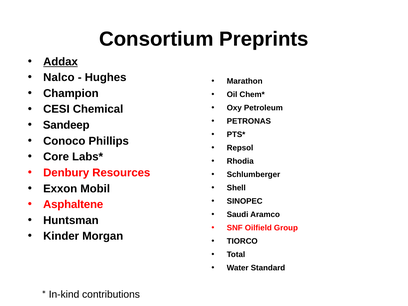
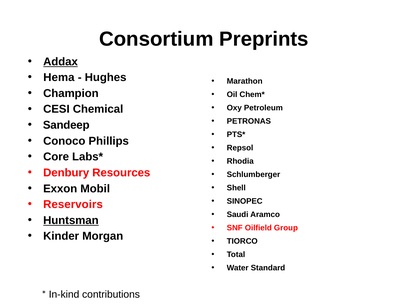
Nalco: Nalco -> Hema
Asphaltene: Asphaltene -> Reservoirs
Huntsman underline: none -> present
